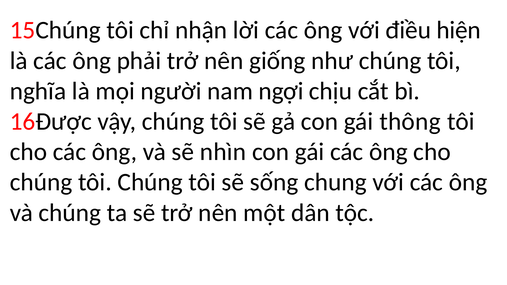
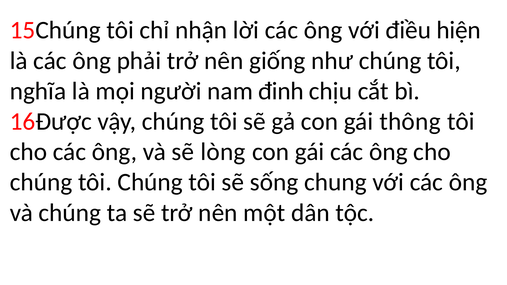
ngợi: ngợi -> đinh
nhìn: nhìn -> lòng
